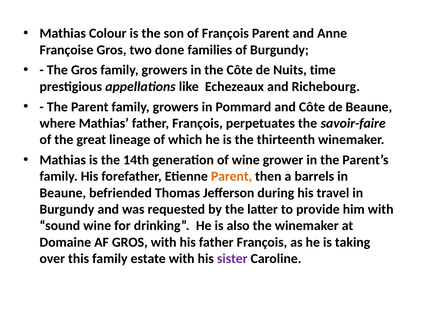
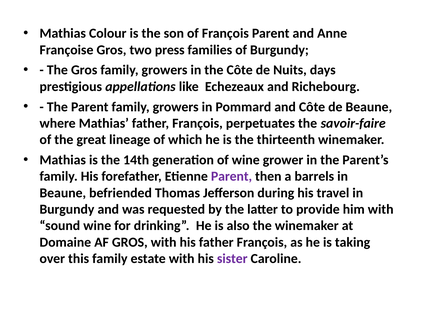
done: done -> press
time: time -> days
Parent at (232, 177) colour: orange -> purple
